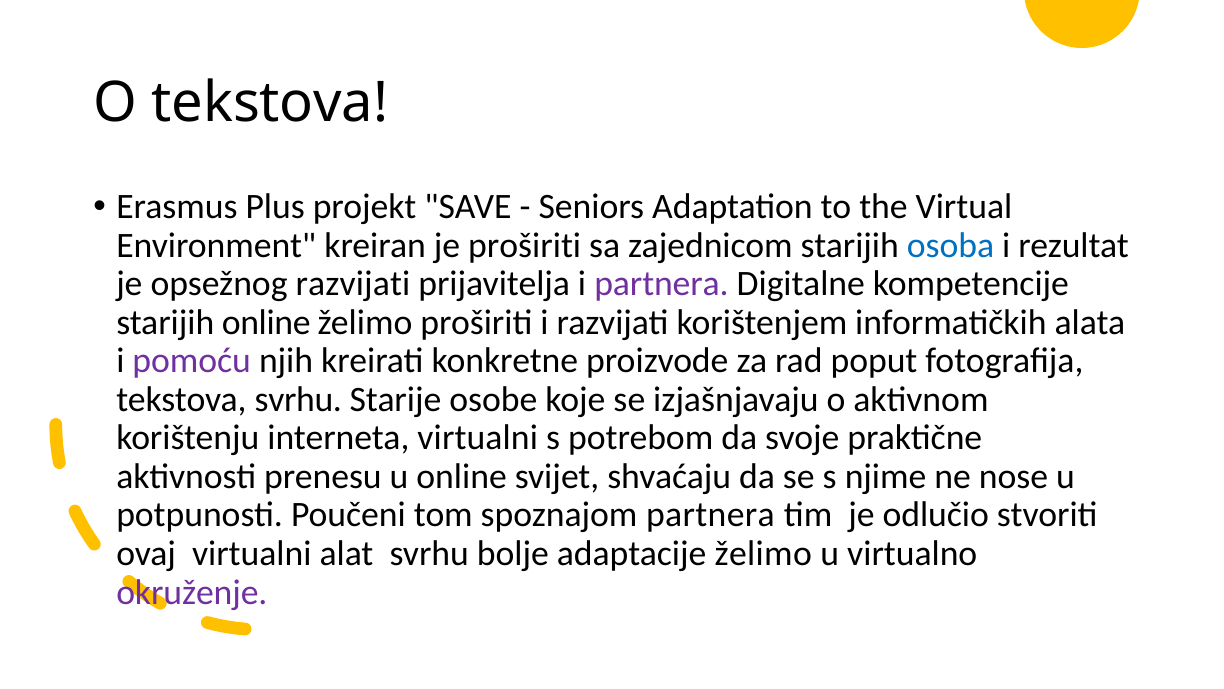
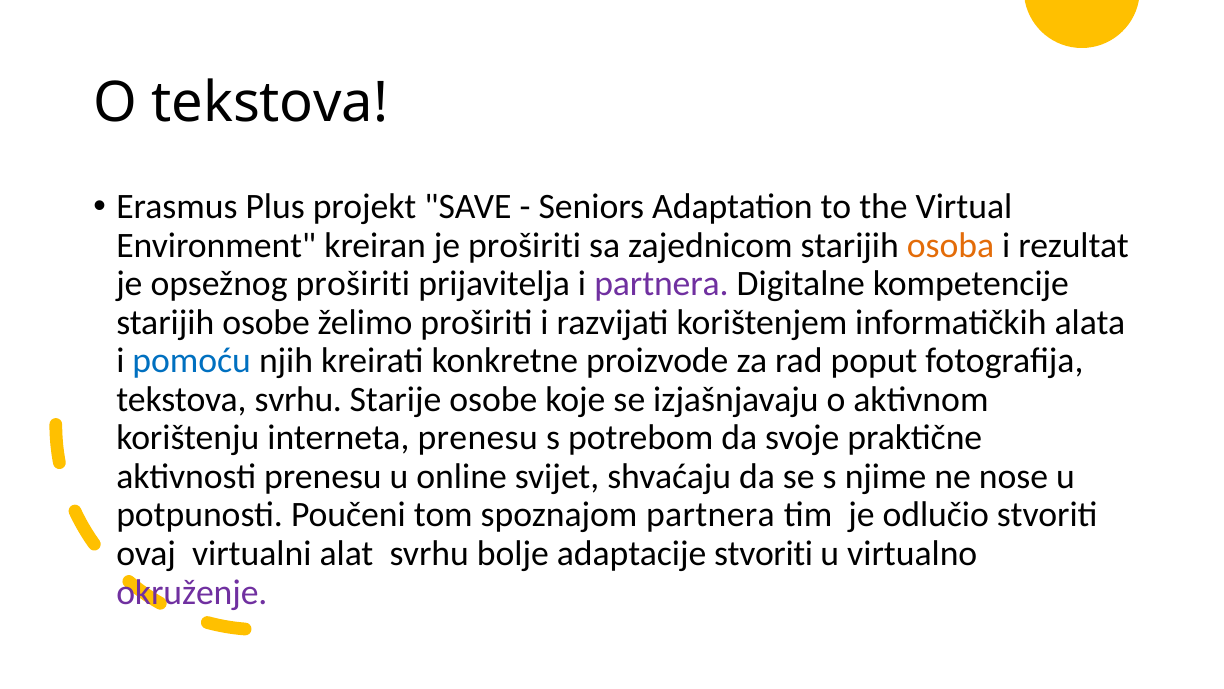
osoba colour: blue -> orange
opsežnog razvijati: razvijati -> proširiti
starijih online: online -> osobe
pomoću colour: purple -> blue
interneta virtualni: virtualni -> prenesu
adaptacije želimo: želimo -> stvoriti
